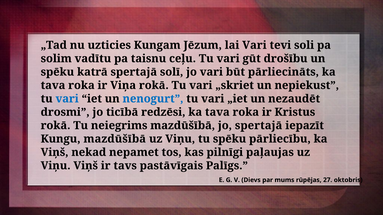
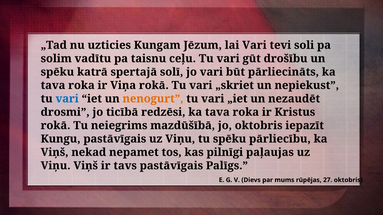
nenogurt colour: blue -> orange
jo spertajā: spertajā -> oktobris
Kungu mazdūšībā: mazdūšībā -> pastāvīgais
